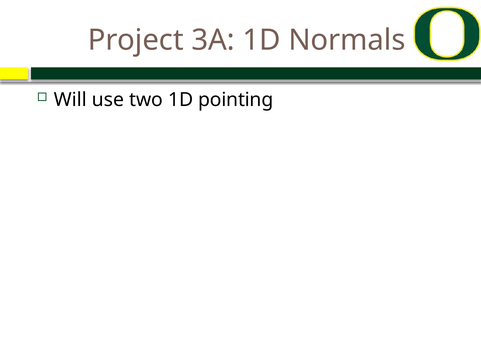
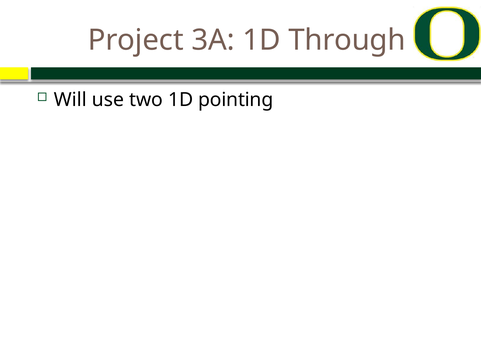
Normals: Normals -> Through
